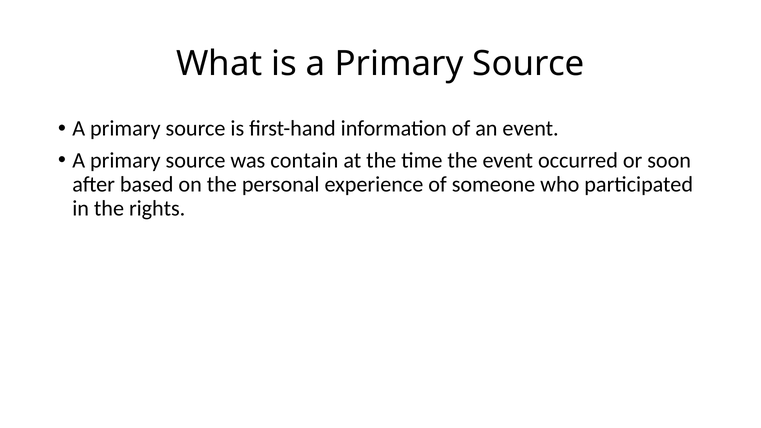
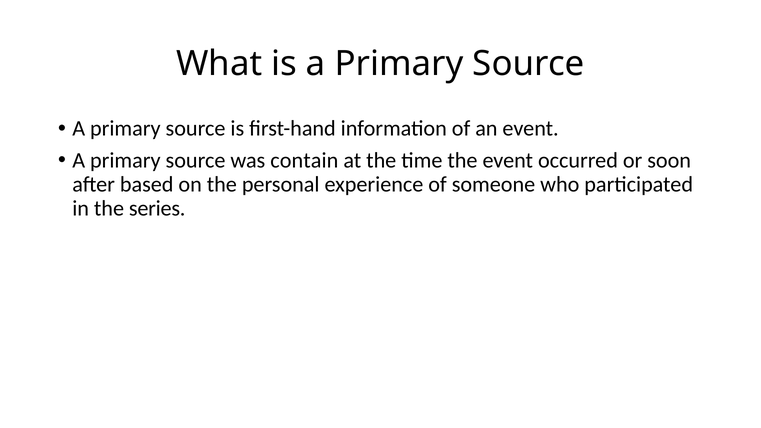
rights: rights -> series
